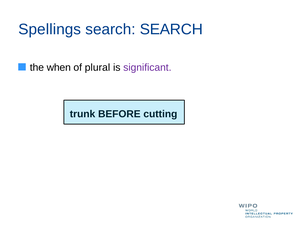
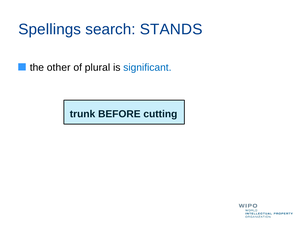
search SEARCH: SEARCH -> STANDS
when: when -> other
significant colour: purple -> blue
